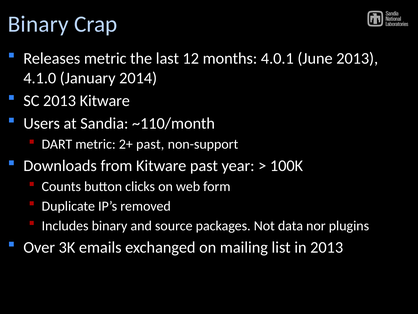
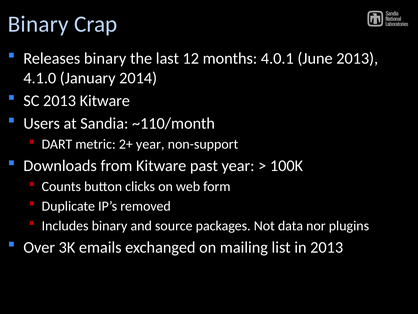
Releases metric: metric -> binary
2+ past: past -> year
